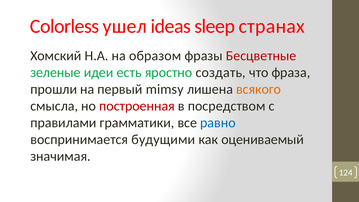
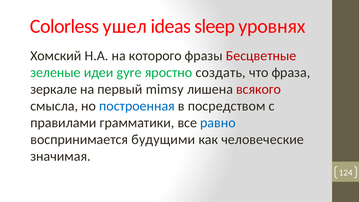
странах: странах -> уровнях
образом: образом -> которого
есть: есть -> gyre
прошли: прошли -> зеркале
всякого colour: orange -> red
построенная colour: red -> blue
оцениваемый: оцениваемый -> человеческие
